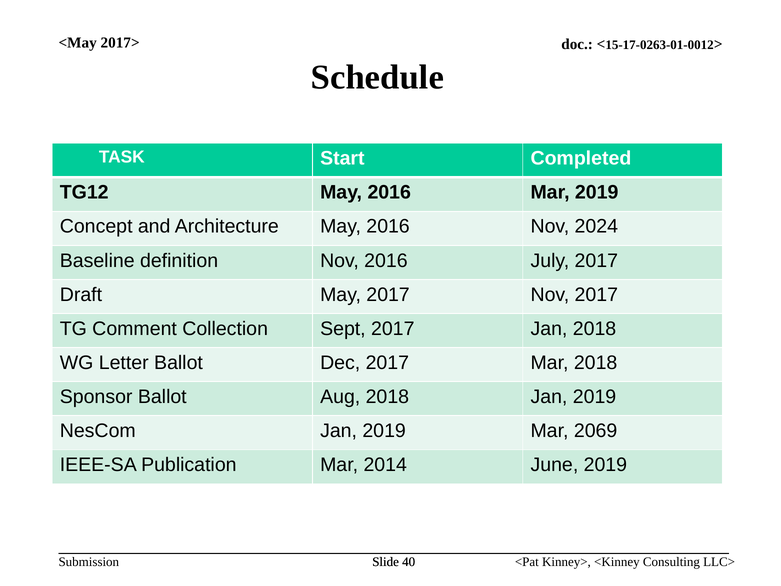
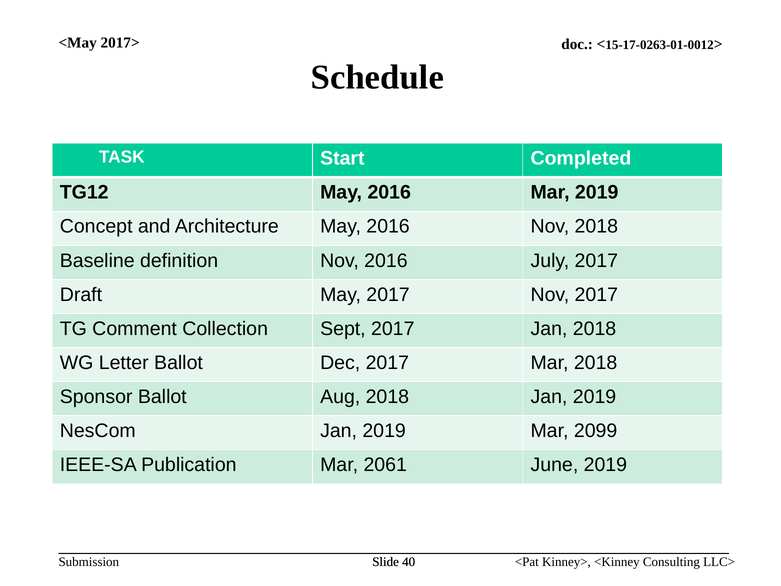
Nov 2024: 2024 -> 2018
2069: 2069 -> 2099
2014: 2014 -> 2061
